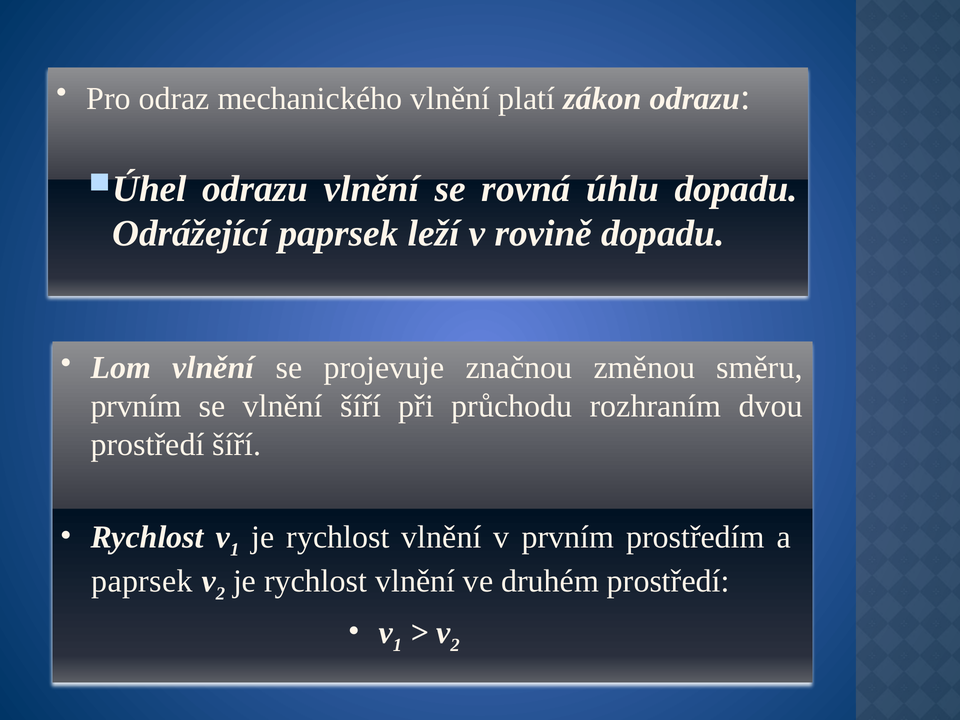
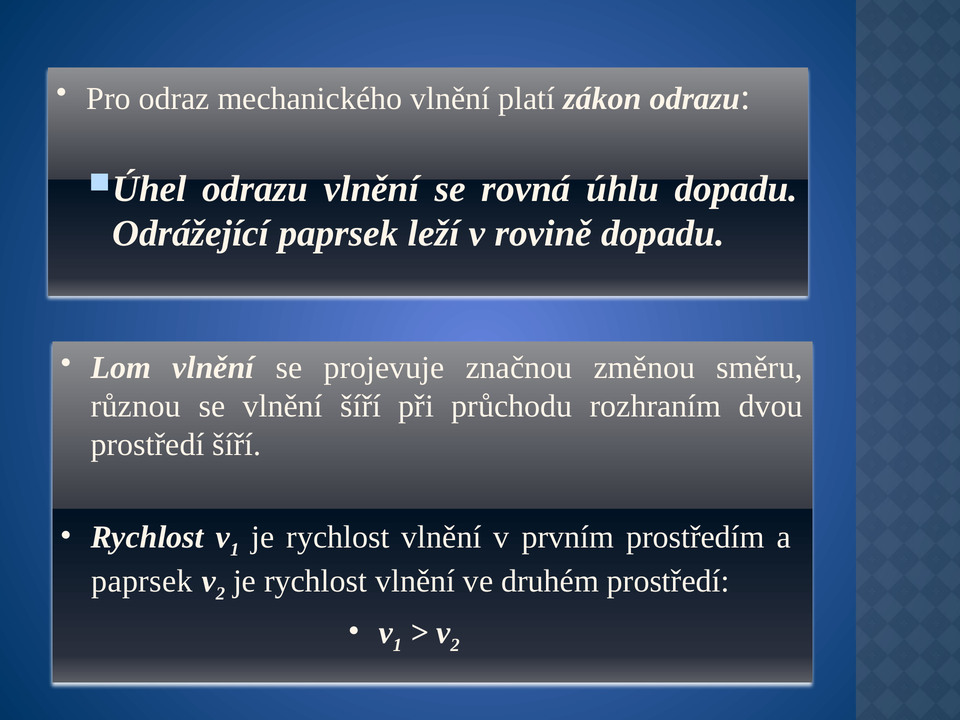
prvním at (136, 406): prvním -> různou
